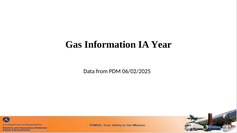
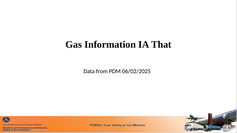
Year: Year -> That
